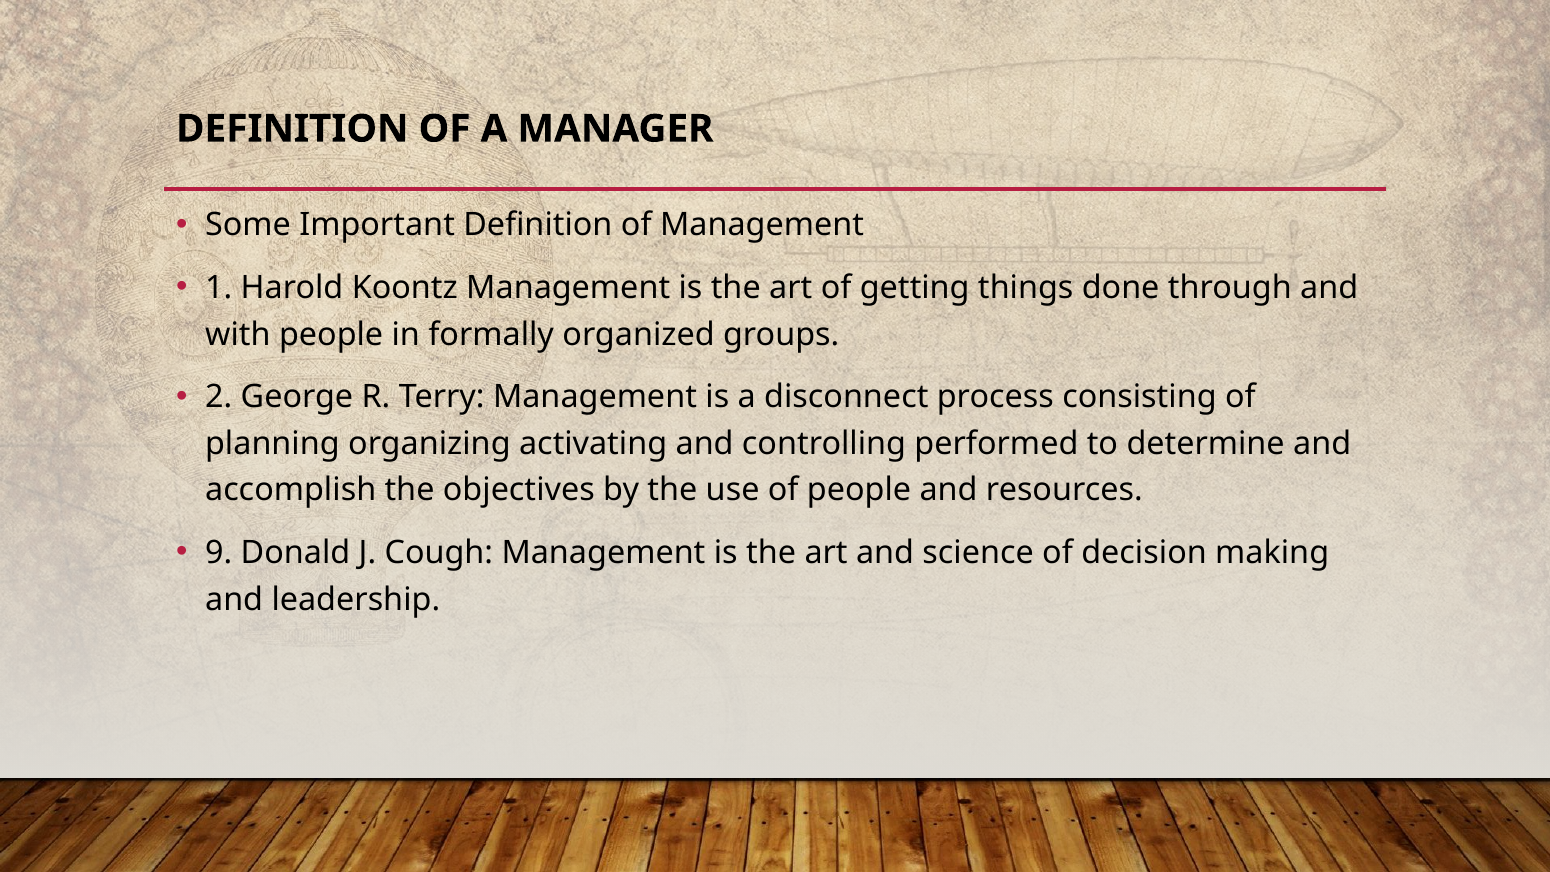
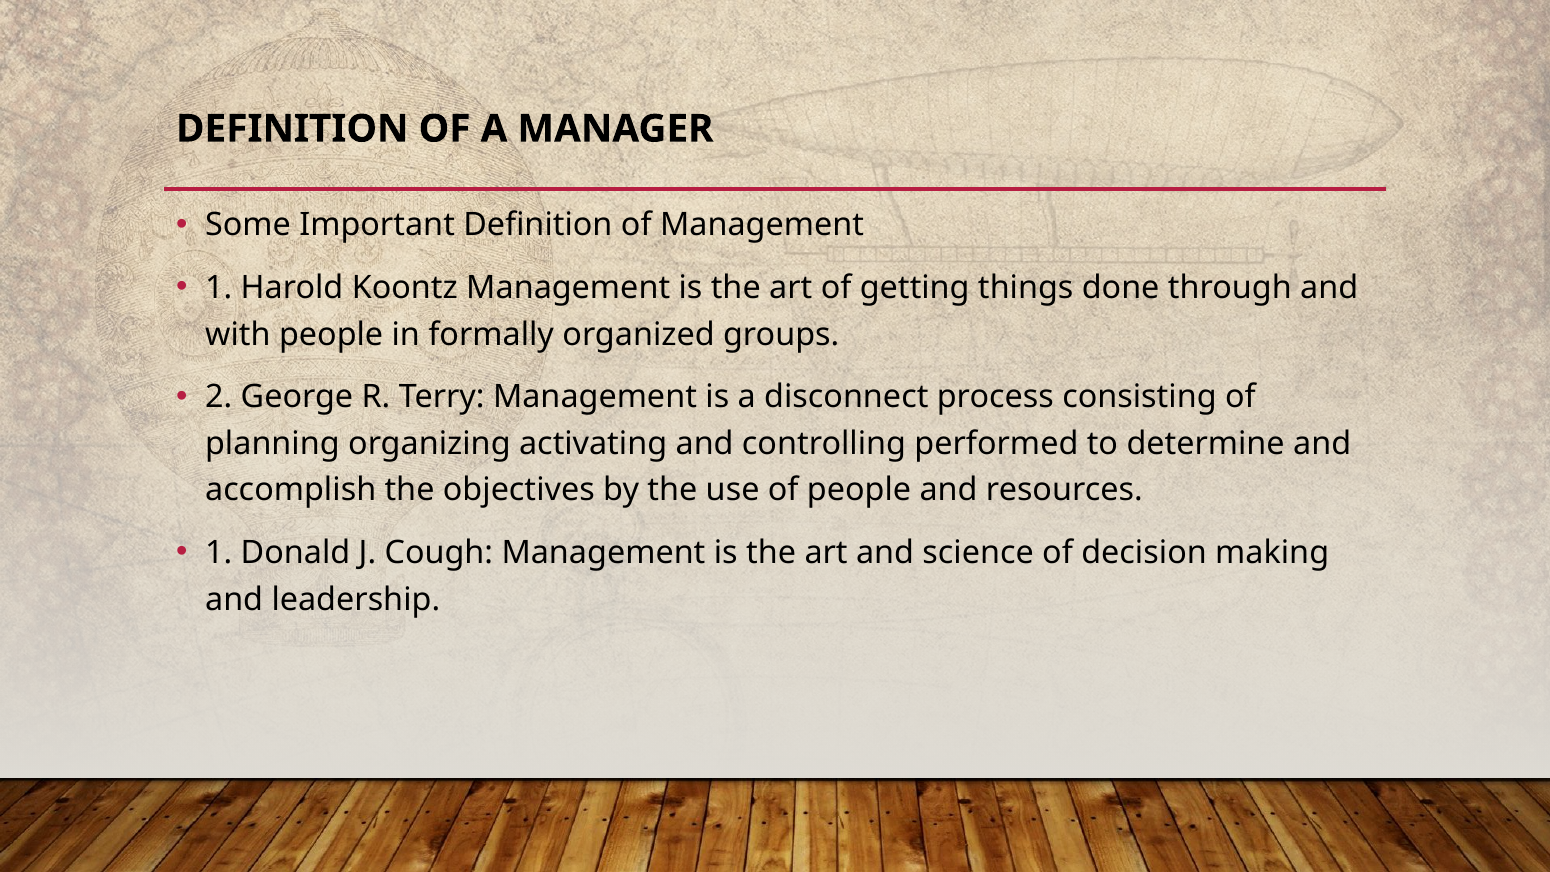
9 at (219, 553): 9 -> 1
